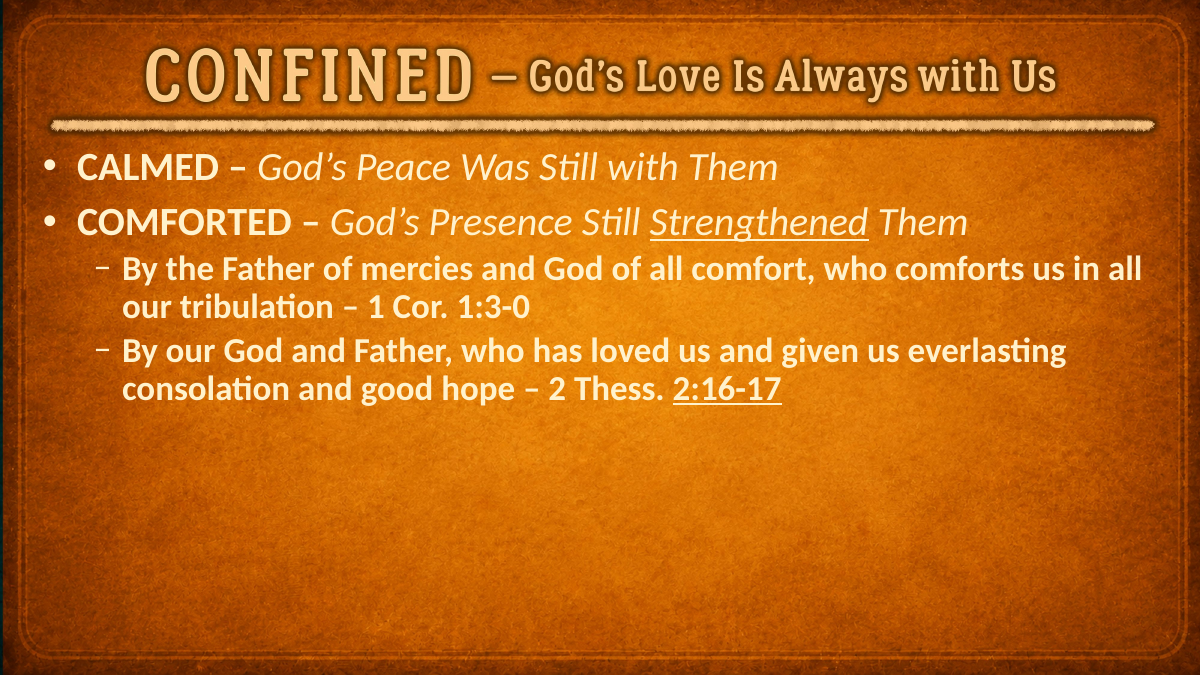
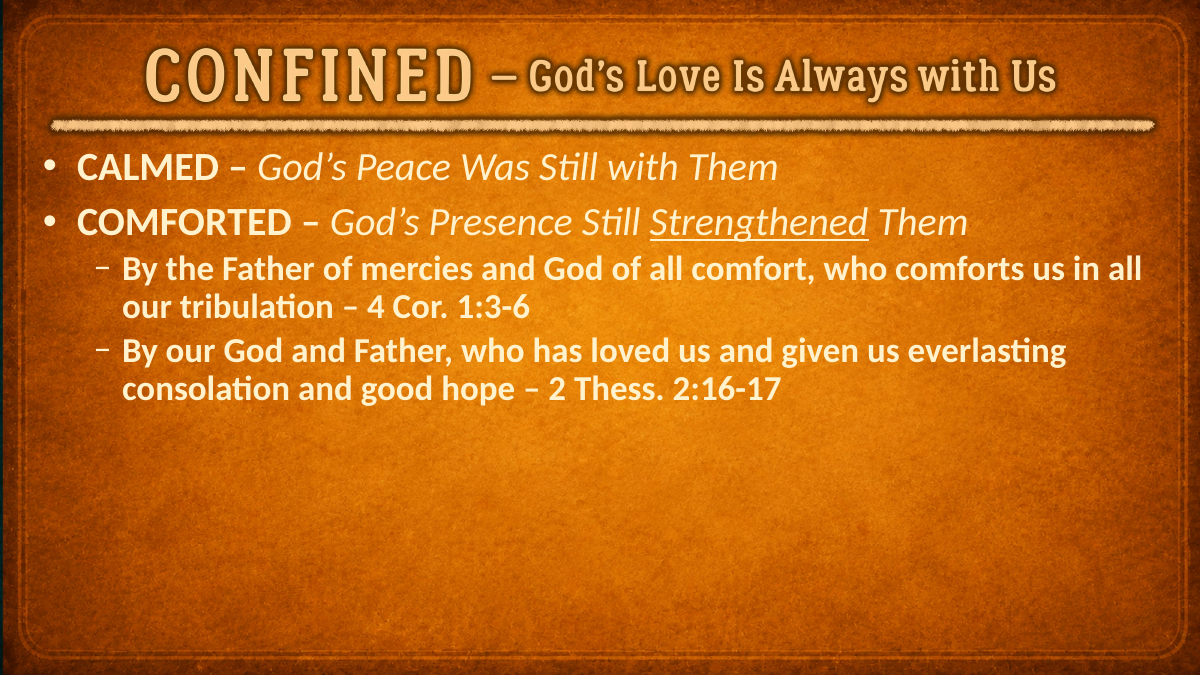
1: 1 -> 4
1:3-0: 1:3-0 -> 1:3-6
2:16-17 underline: present -> none
